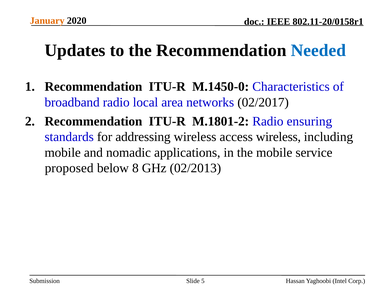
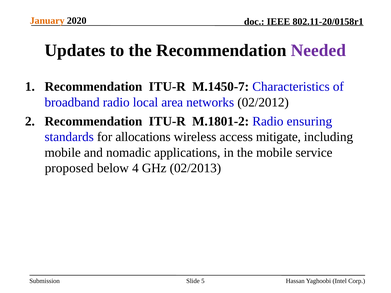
Needed colour: blue -> purple
M.1450-0: M.1450-0 -> M.1450-7
02/2017: 02/2017 -> 02/2012
addressing: addressing -> allocations
access wireless: wireless -> mitigate
8: 8 -> 4
